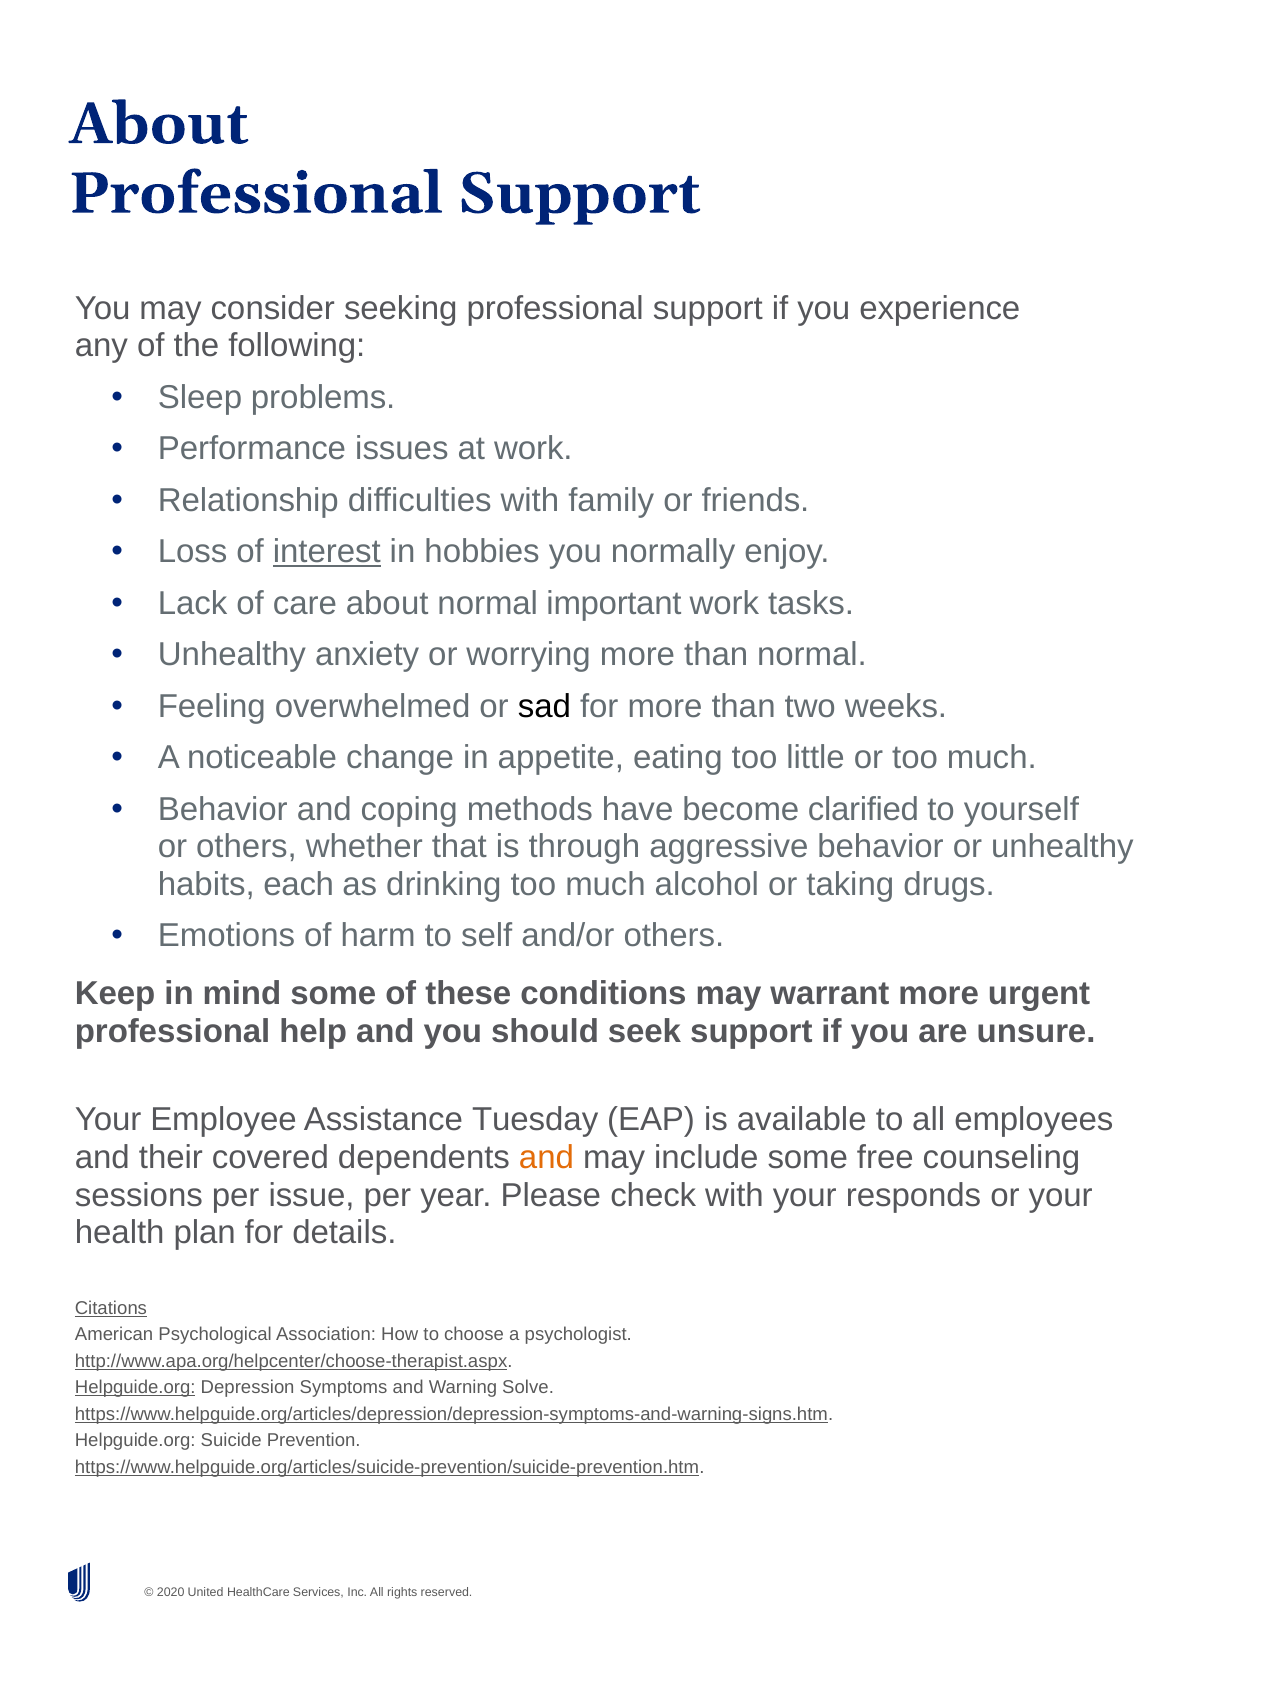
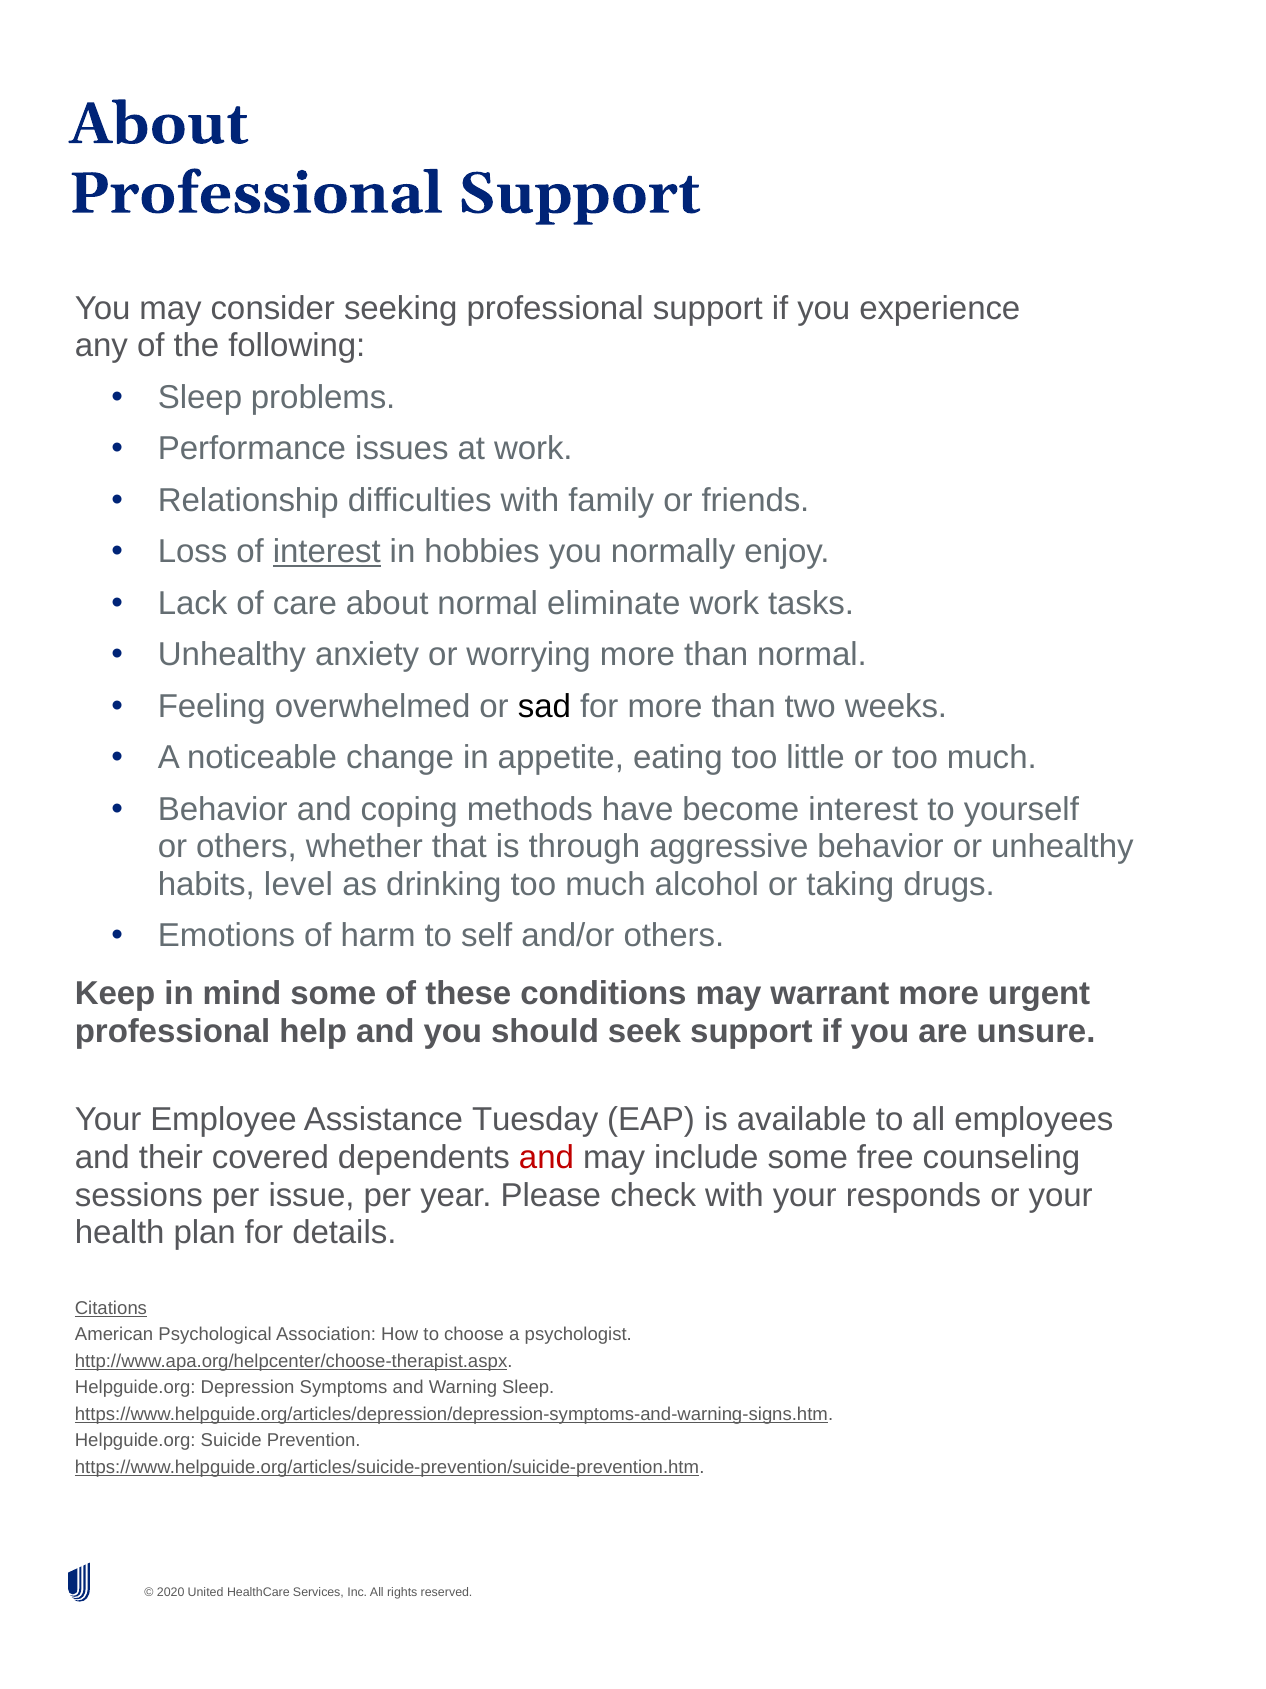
important: important -> eliminate
become clarified: clarified -> interest
each: each -> level
and at (546, 1157) colour: orange -> red
Helpguide.org at (135, 1387) underline: present -> none
Warning Solve: Solve -> Sleep
